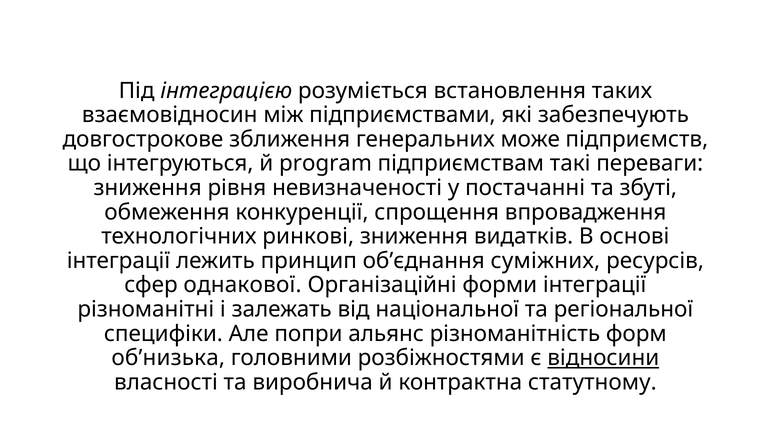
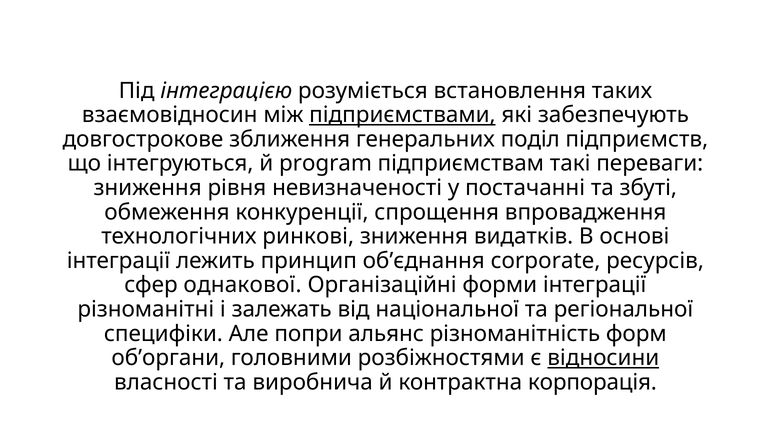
підприємствами underline: none -> present
може: може -> поділ
суміжних: суміжних -> corporate
об’низька: об’низька -> об’органи
статутному: статутному -> корпорація
